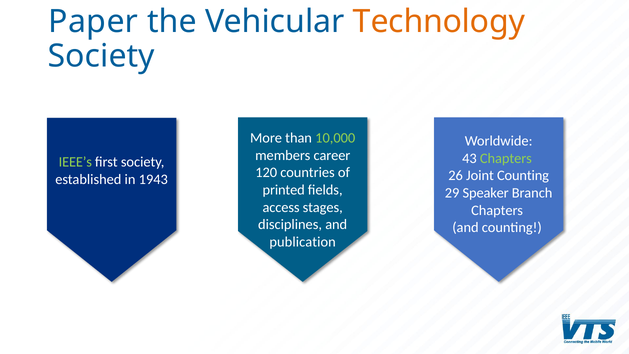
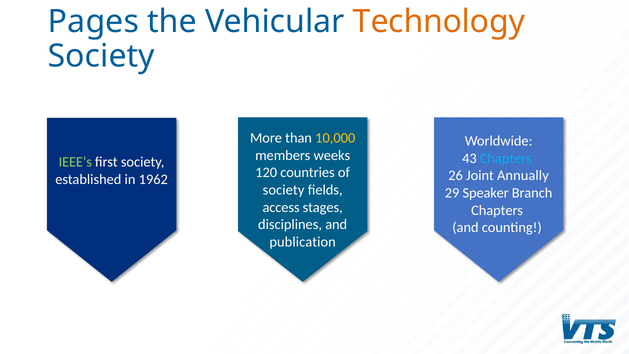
Paper: Paper -> Pages
10,000 colour: light green -> yellow
career: career -> weeks
Chapters at (506, 158) colour: light green -> light blue
Joint Counting: Counting -> Annually
1943: 1943 -> 1962
printed at (284, 190): printed -> society
